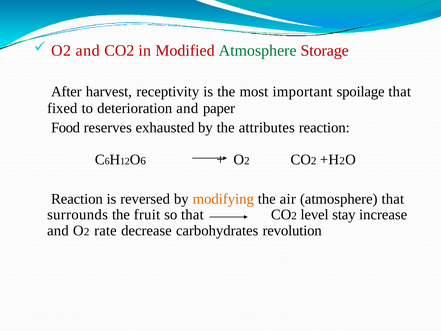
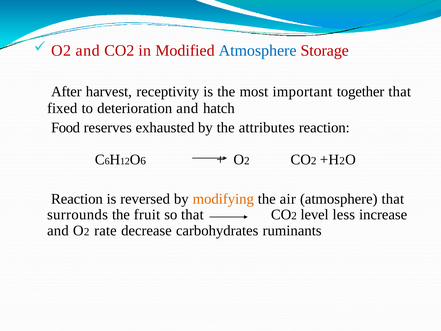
Atmosphere at (258, 50) colour: green -> blue
spoilage: spoilage -> together
paper: paper -> hatch
stay: stay -> less
revolution: revolution -> ruminants
